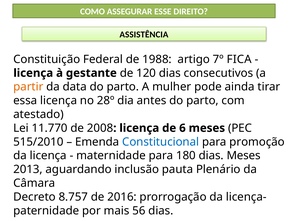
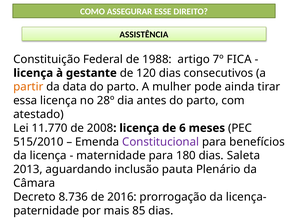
Constitucional colour: blue -> purple
promoção: promoção -> benefícios
dias Meses: Meses -> Saleta
8.757: 8.757 -> 8.736
56: 56 -> 85
